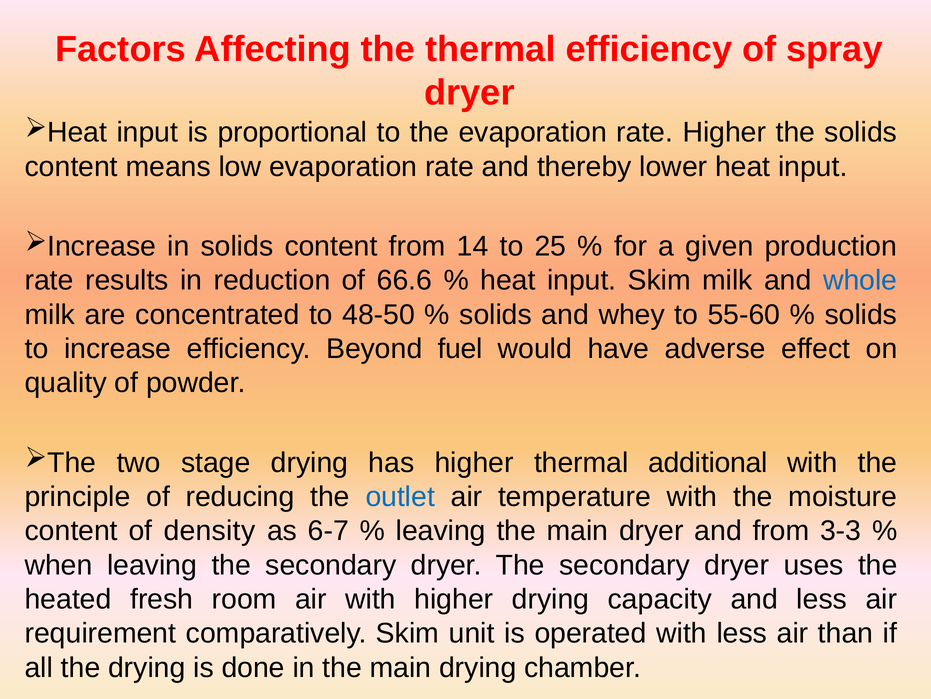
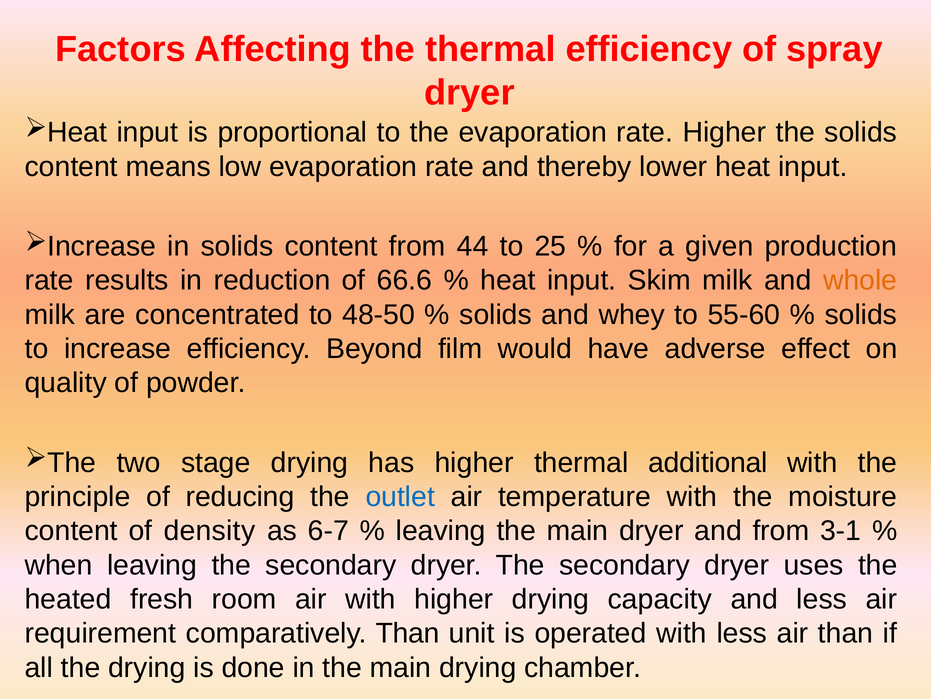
14: 14 -> 44
whole colour: blue -> orange
fuel: fuel -> film
3-3: 3-3 -> 3-1
comparatively Skim: Skim -> Than
